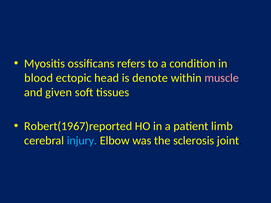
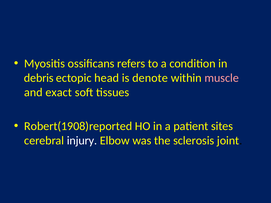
blood: blood -> debris
given: given -> exact
Robert(1967)reported: Robert(1967)reported -> Robert(1908)reported
limb: limb -> sites
injury colour: light blue -> white
